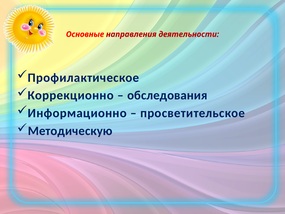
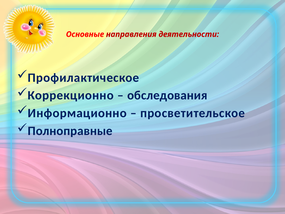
Методическую: Методическую -> Полноправные
